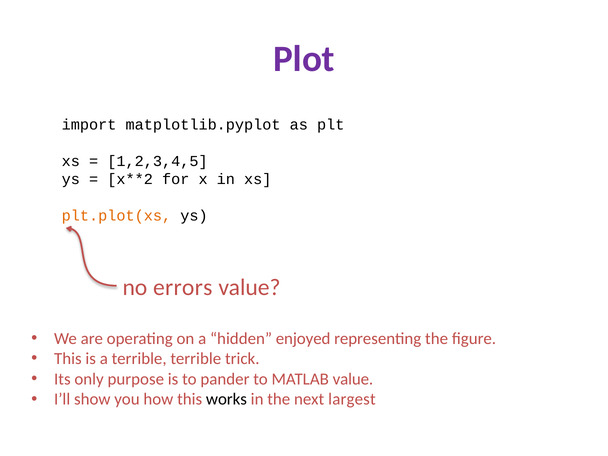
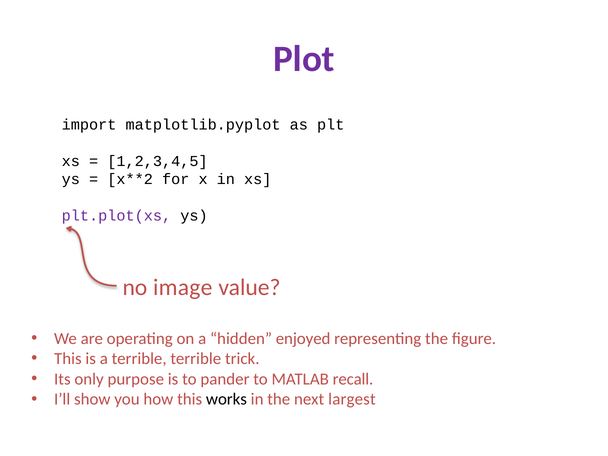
plt.plot(xs colour: orange -> purple
errors: errors -> image
MATLAB value: value -> recall
